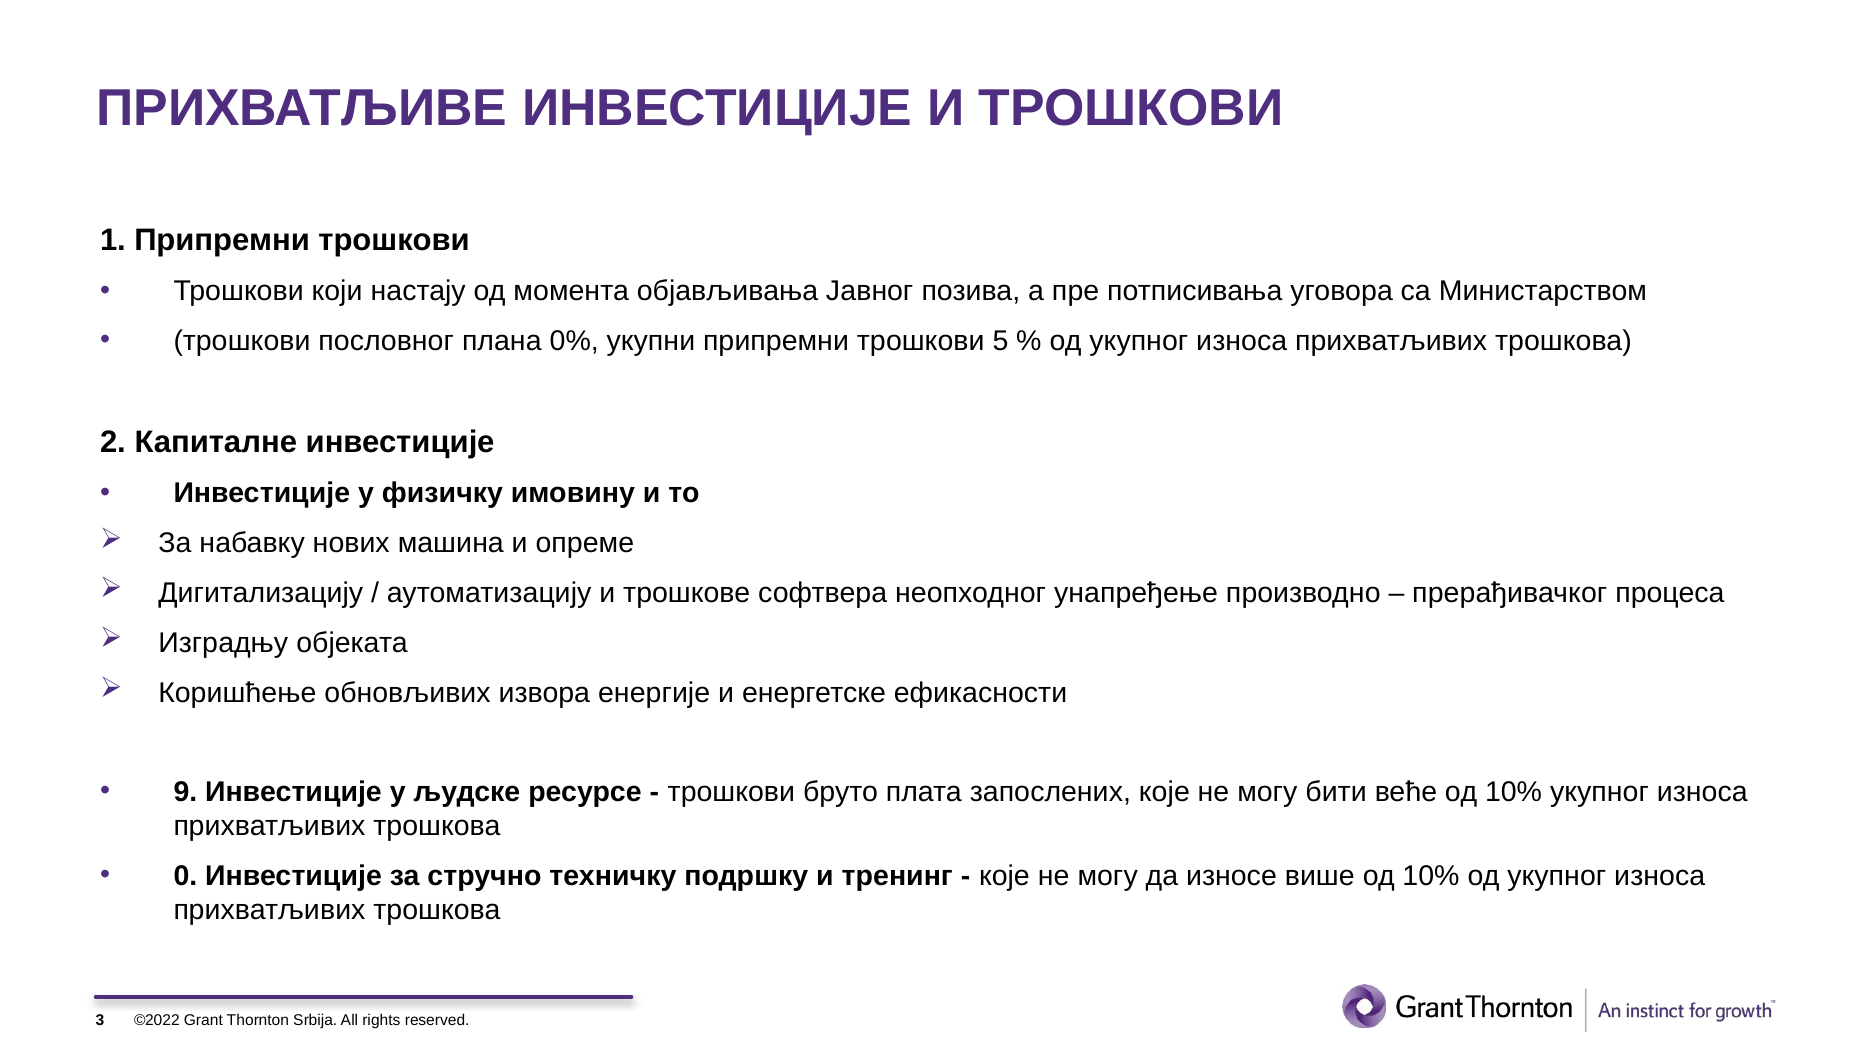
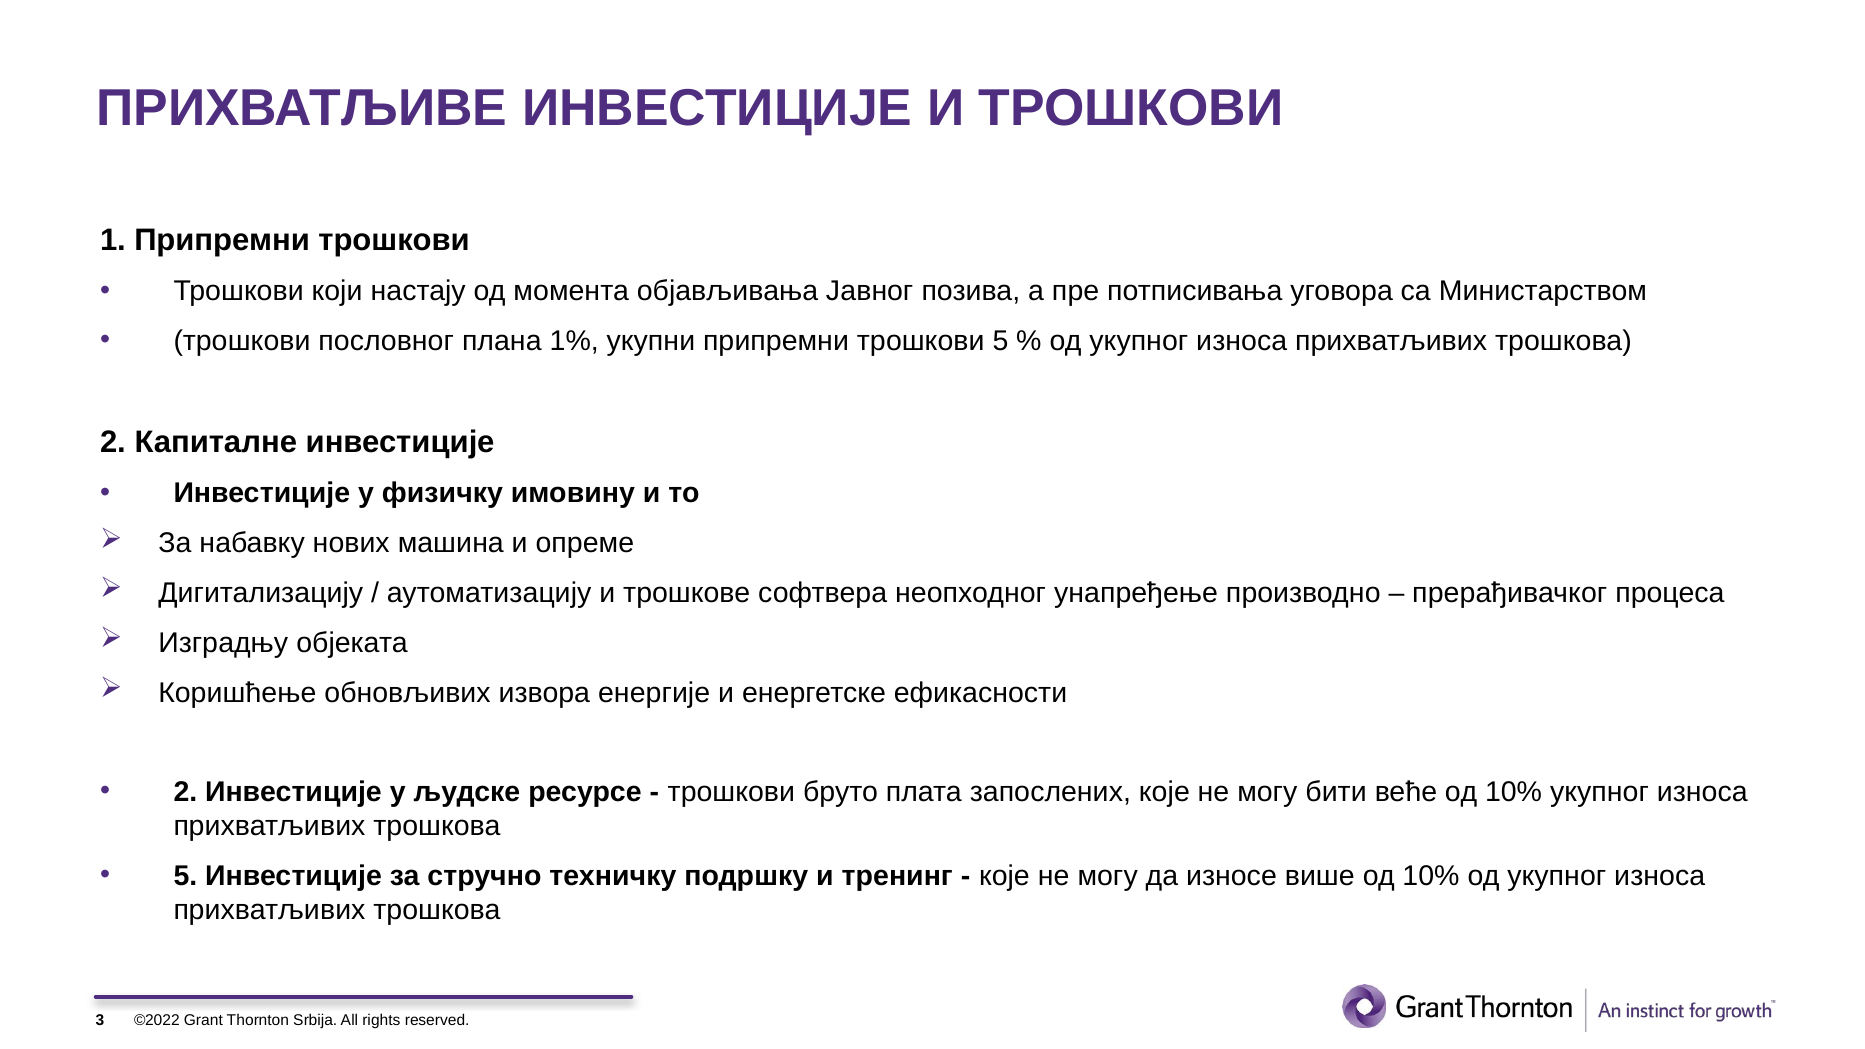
0%: 0% -> 1%
9 at (185, 792): 9 -> 2
0 at (185, 876): 0 -> 5
